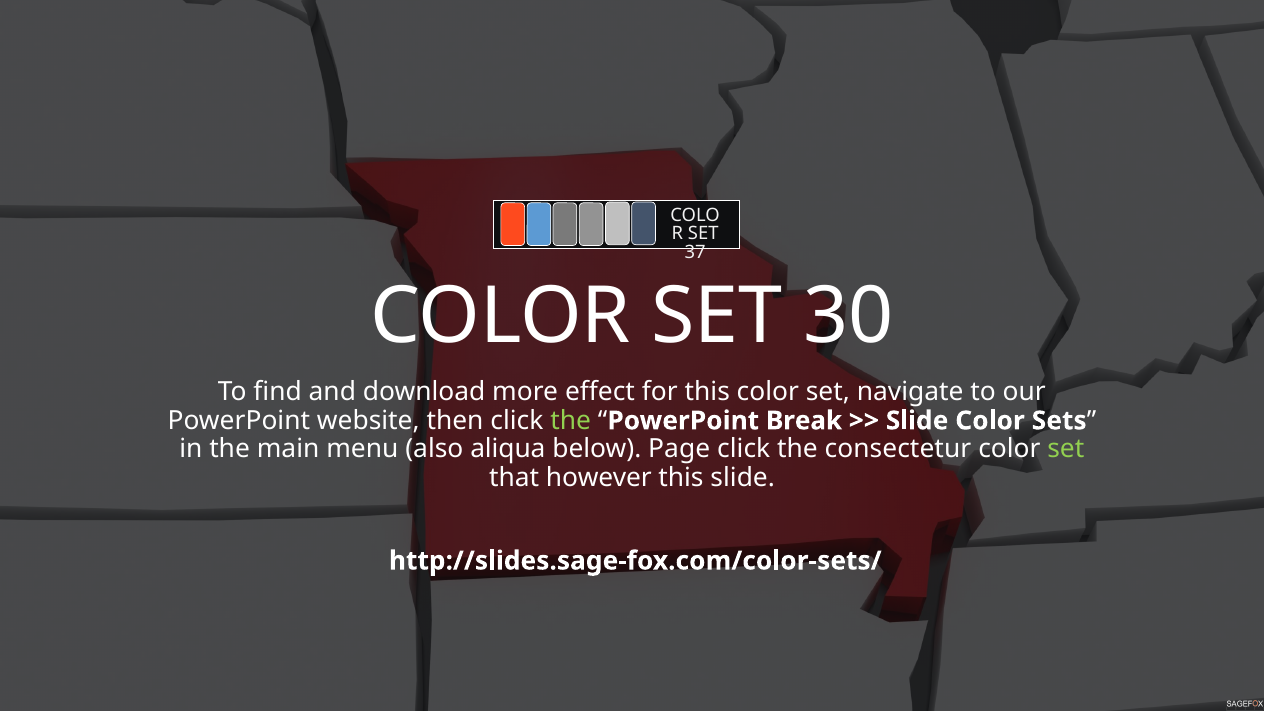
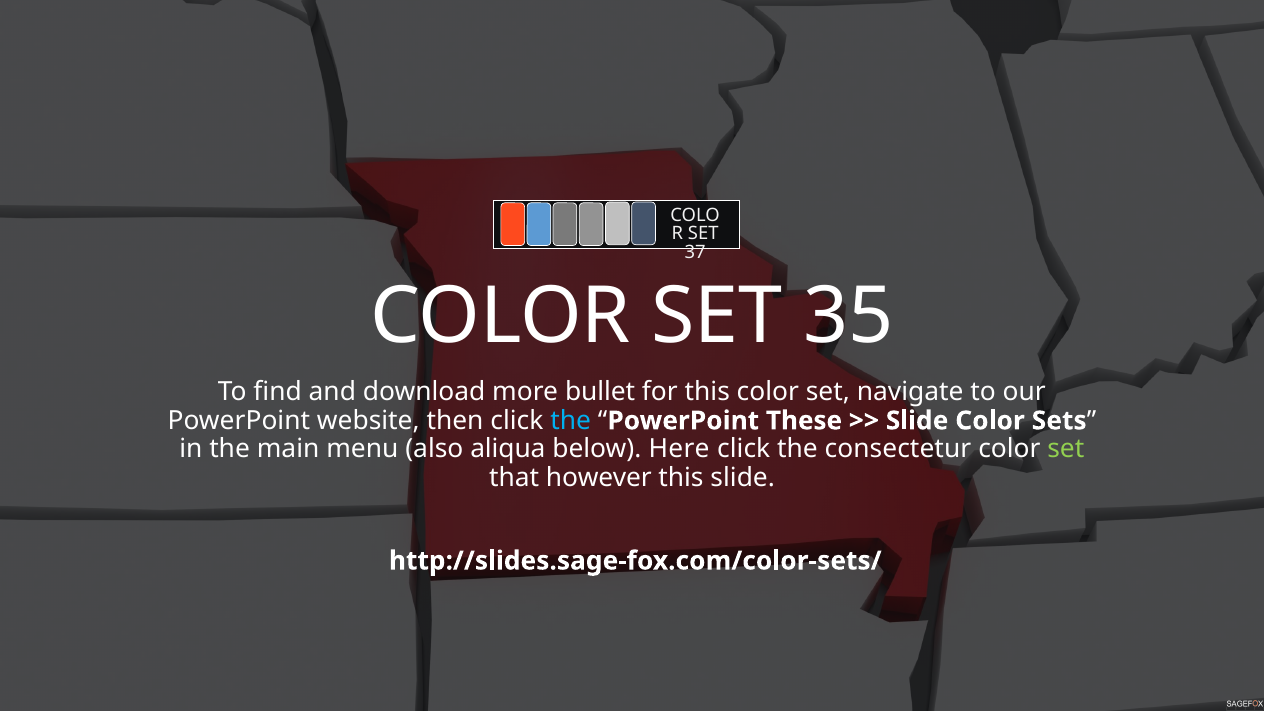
30: 30 -> 35
effect: effect -> bullet
the at (571, 421) colour: light green -> light blue
Break: Break -> These
Page: Page -> Here
